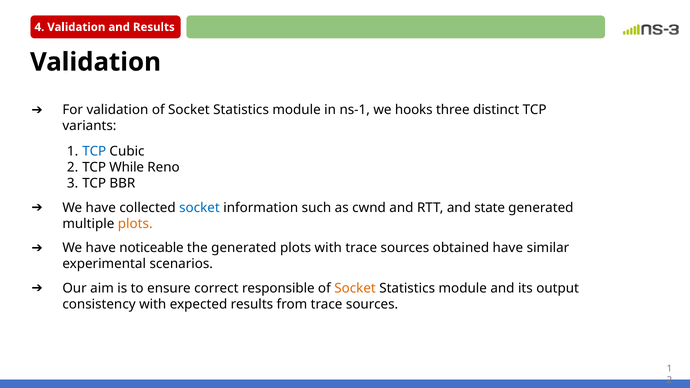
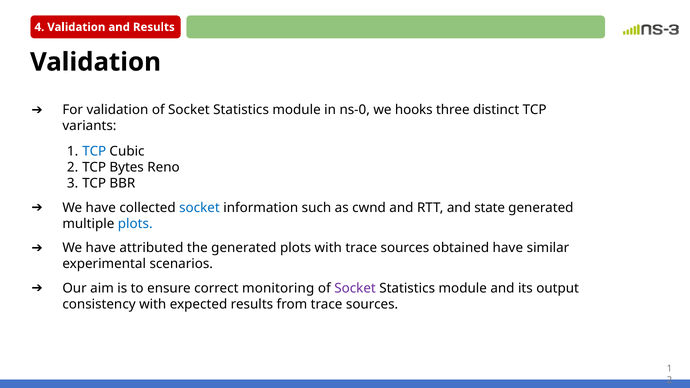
ns-1: ns-1 -> ns-0
While: While -> Bytes
plots at (135, 224) colour: orange -> blue
noticeable: noticeable -> attributed
responsible: responsible -> monitoring
Socket at (355, 288) colour: orange -> purple
